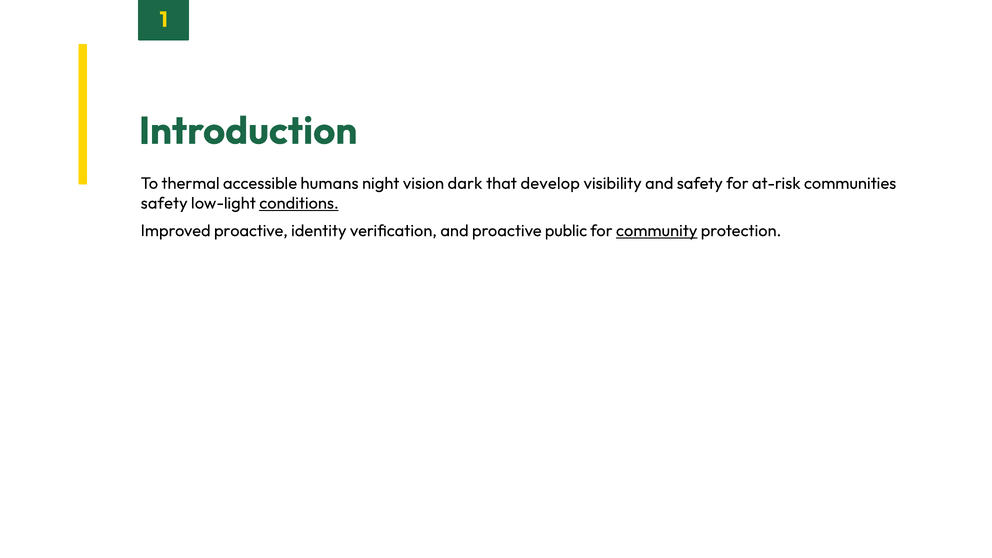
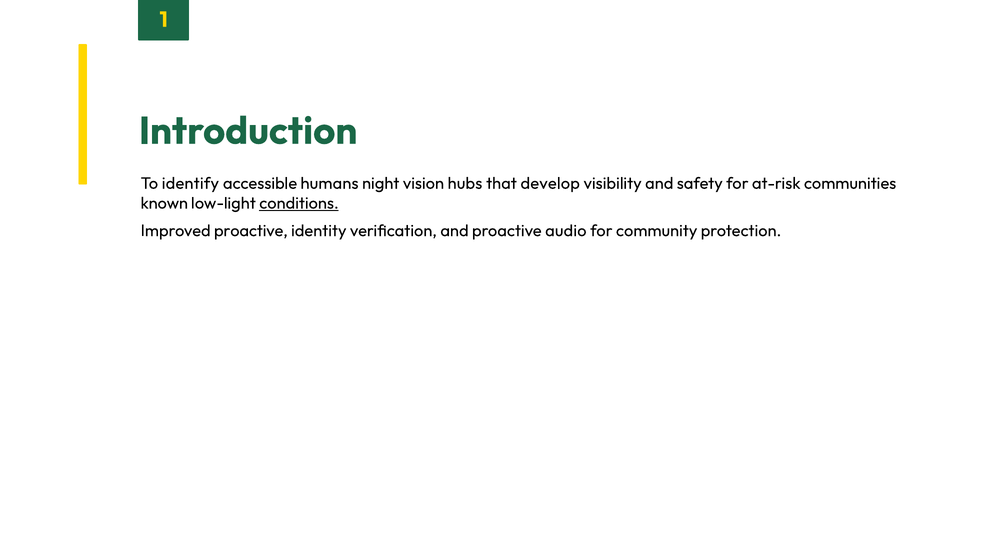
thermal: thermal -> identify
dark: dark -> hubs
safety at (164, 203): safety -> known
public: public -> audio
community underline: present -> none
